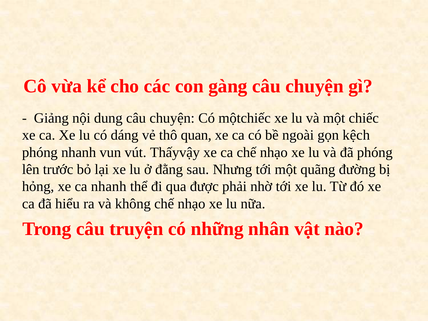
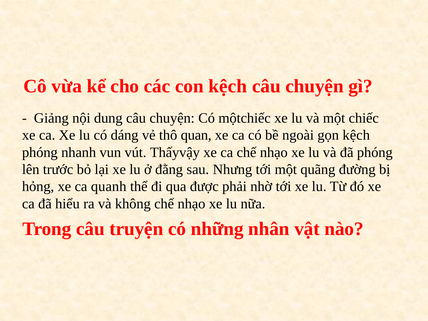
con gàng: gàng -> kệch
ca nhanh: nhanh -> quanh
